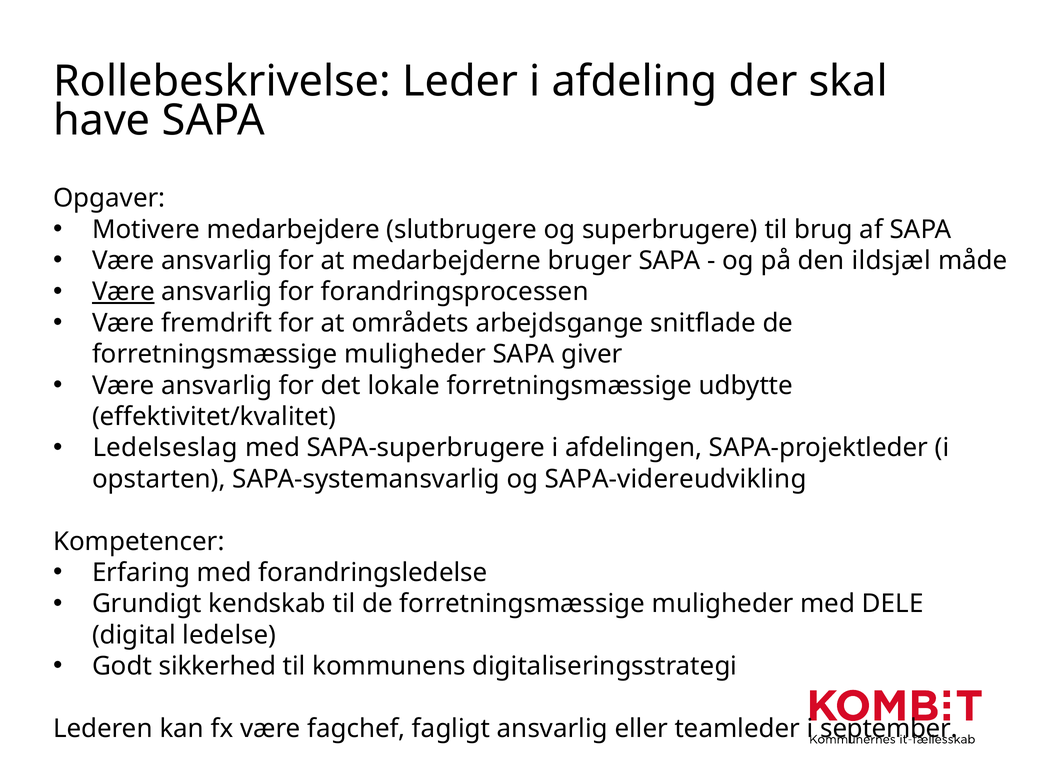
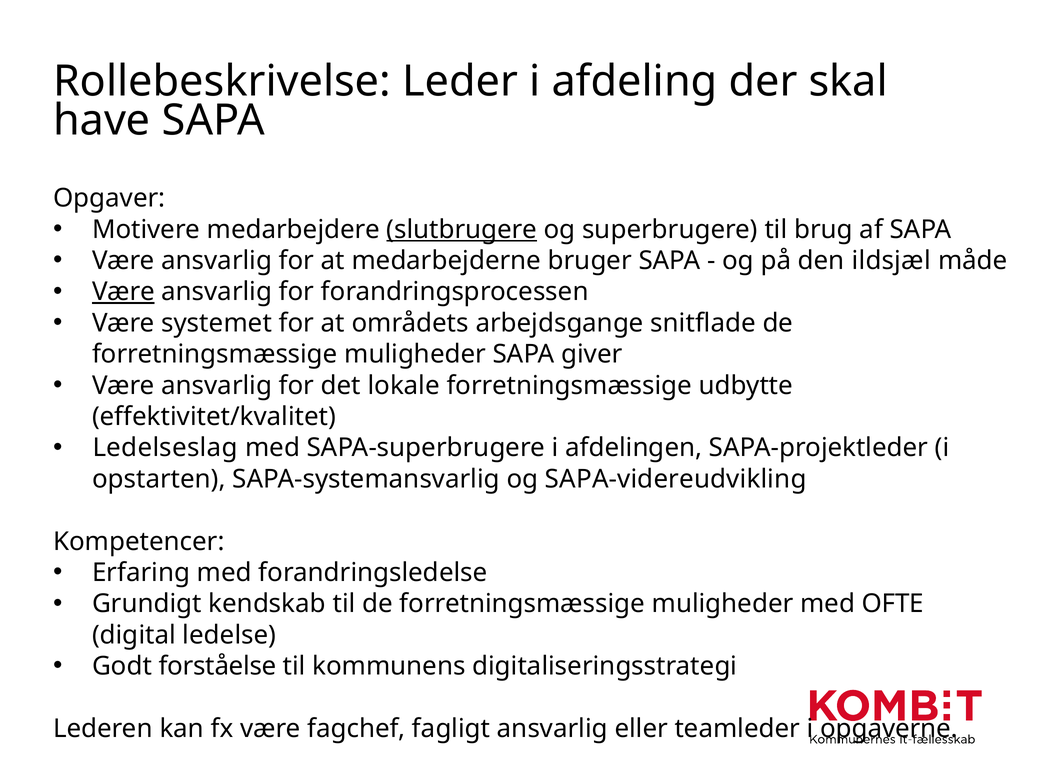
slutbrugere underline: none -> present
fremdrift: fremdrift -> systemet
DELE: DELE -> OFTE
sikkerhed: sikkerhed -> forståelse
september: september -> opgaverne
